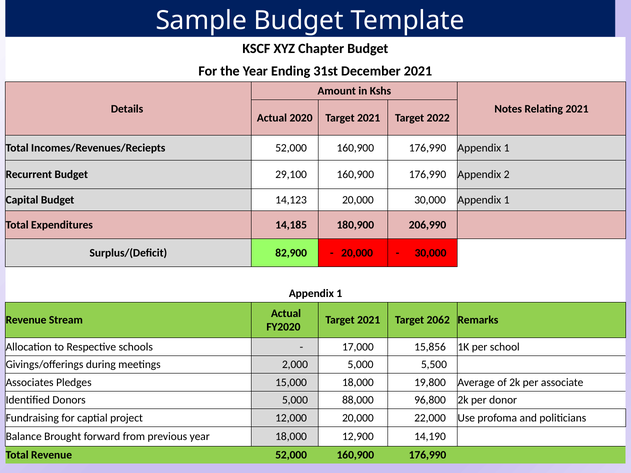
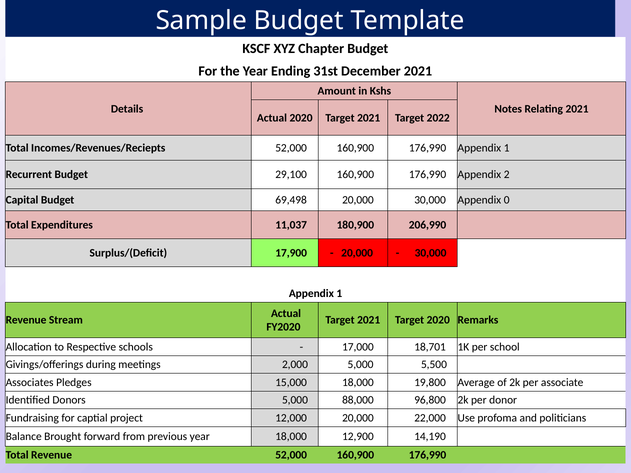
14,123: 14,123 -> 69,498
20,000 30,000 Appendix 1: 1 -> 0
14,185: 14,185 -> 11,037
82,900: 82,900 -> 17,900
Target 2062: 2062 -> 2020
15,856: 15,856 -> 18,701
